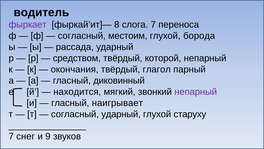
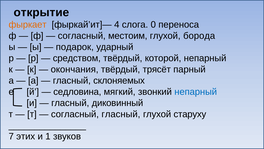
водитель: водитель -> открытие
фыркает colour: purple -> orange
8: 8 -> 4
слога 7: 7 -> 0
рассада: рассада -> подарок
глагол: глагол -> трясёт
диковинный: диковинный -> склоняемых
находится: находится -> седловина
непарный at (196, 91) colour: purple -> blue
наигрывает: наигрывает -> диковинный
согласный ударный: ударный -> гласный
снег: снег -> этих
9: 9 -> 1
